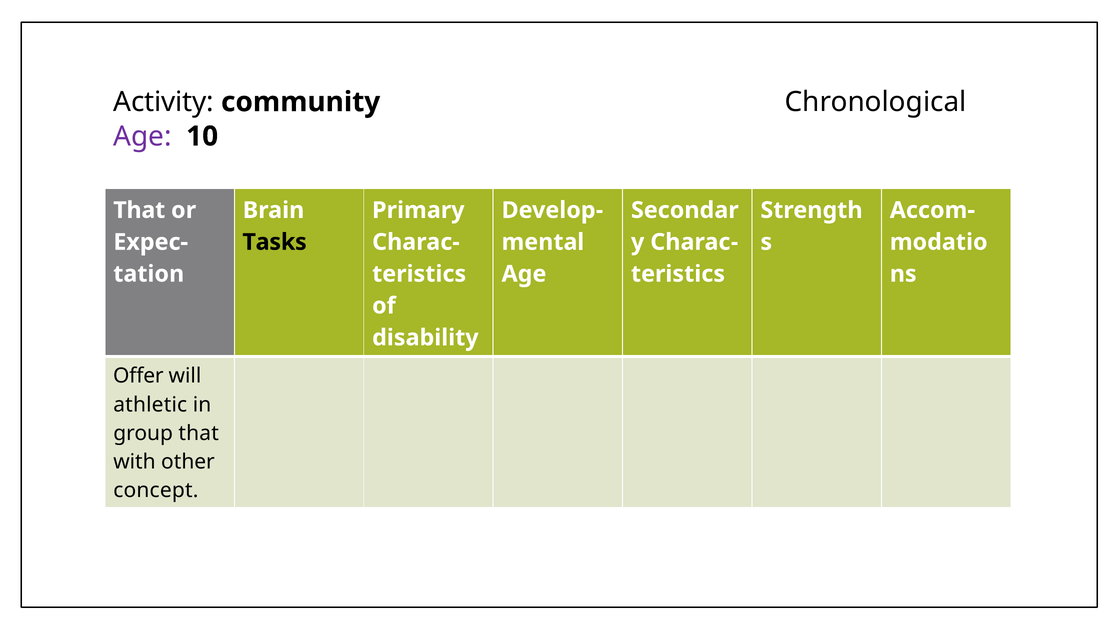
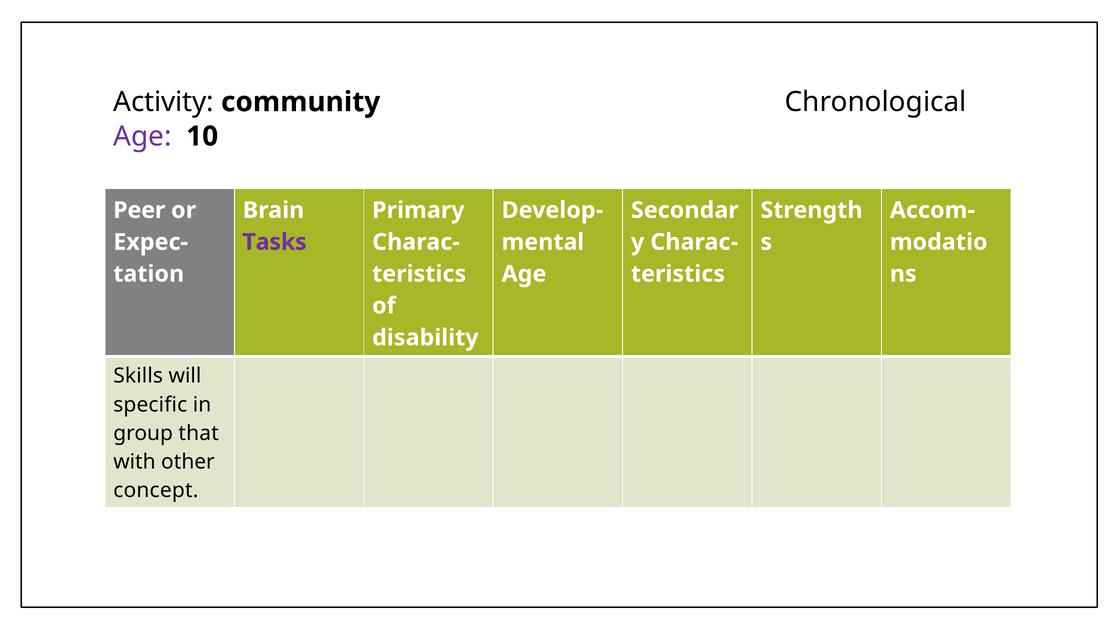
That at (139, 210): That -> Peer
Tasks colour: black -> purple
Offer: Offer -> Skills
athletic: athletic -> specific
